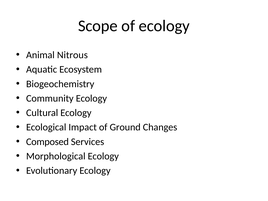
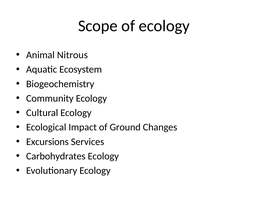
Composed: Composed -> Excursions
Morphological: Morphological -> Carbohydrates
